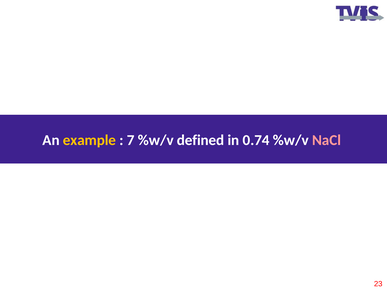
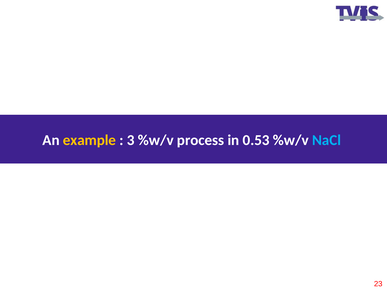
7: 7 -> 3
defined: defined -> process
0.74: 0.74 -> 0.53
NaCl colour: pink -> light blue
